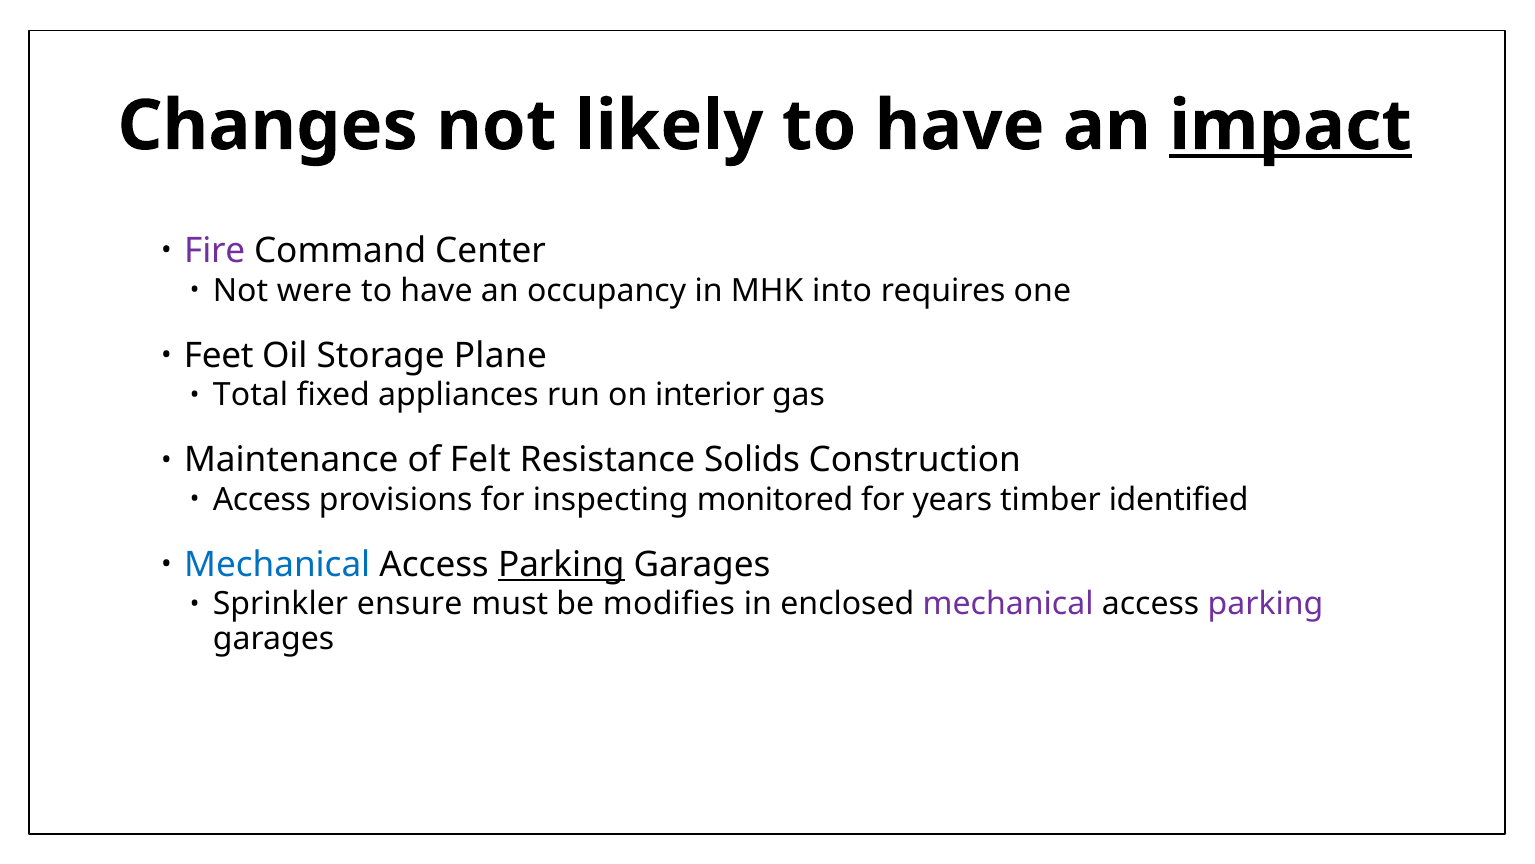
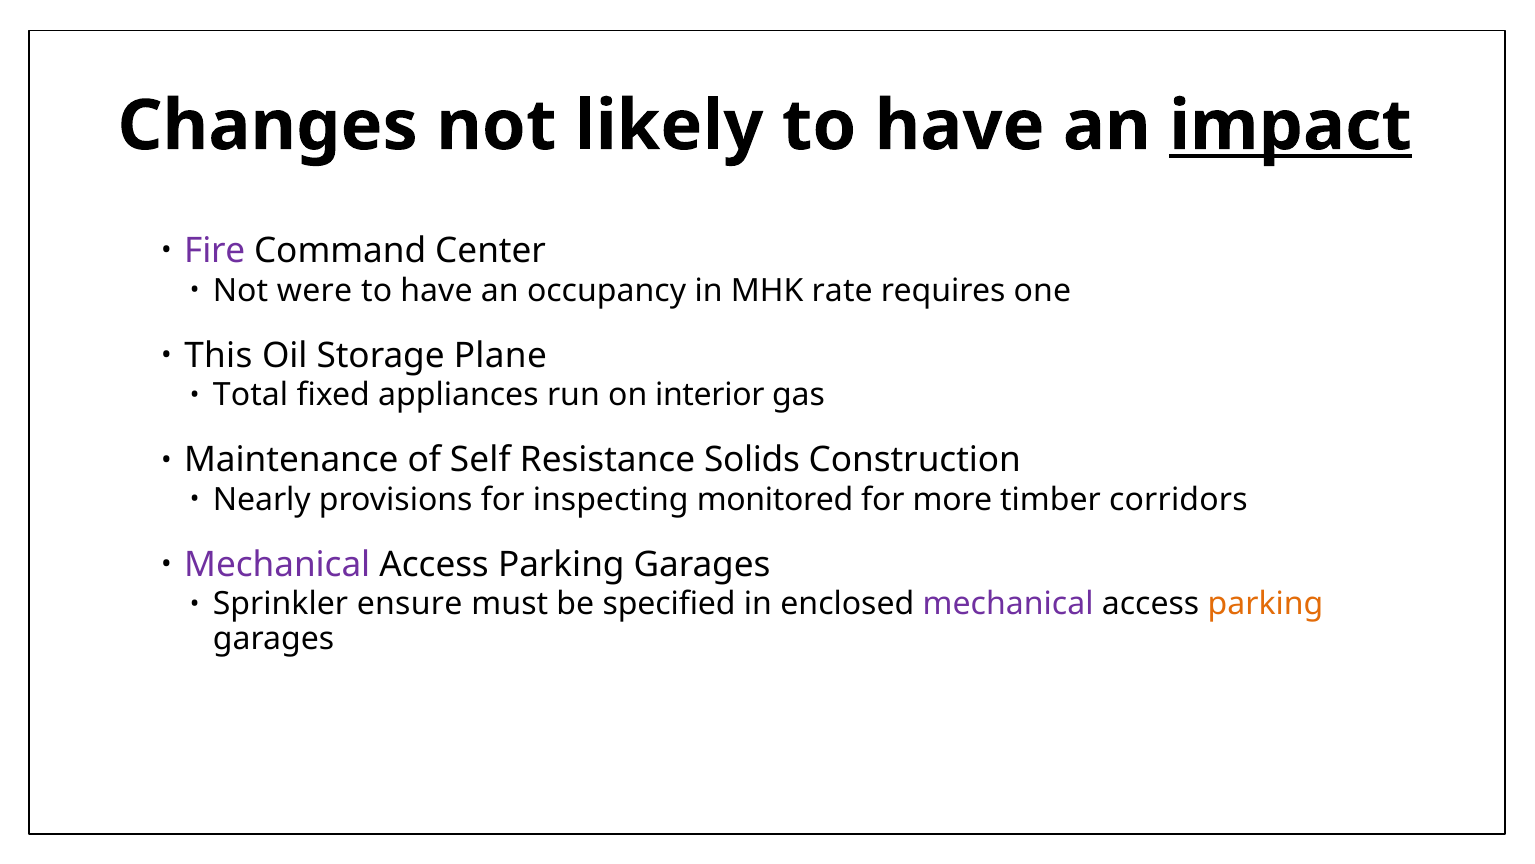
into: into -> rate
Feet: Feet -> This
Felt: Felt -> Self
Access at (262, 499): Access -> Nearly
years: years -> more
identified: identified -> corridors
Mechanical at (277, 564) colour: blue -> purple
Parking at (561, 564) underline: present -> none
modifies: modifies -> specified
parking at (1266, 604) colour: purple -> orange
